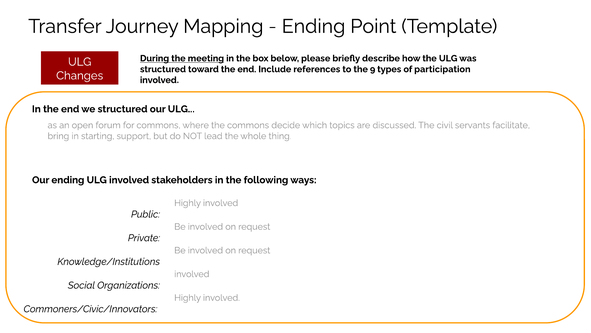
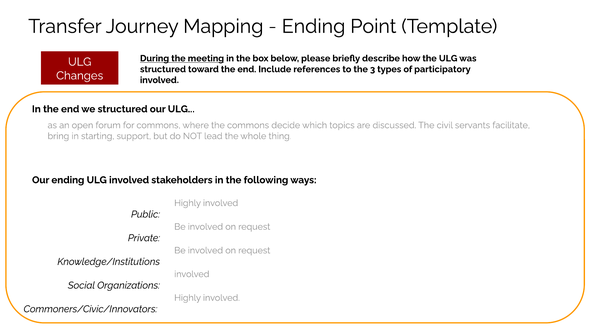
9: 9 -> 3
participation: participation -> participatory
